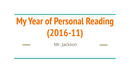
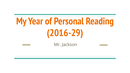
2016-11: 2016-11 -> 2016-29
